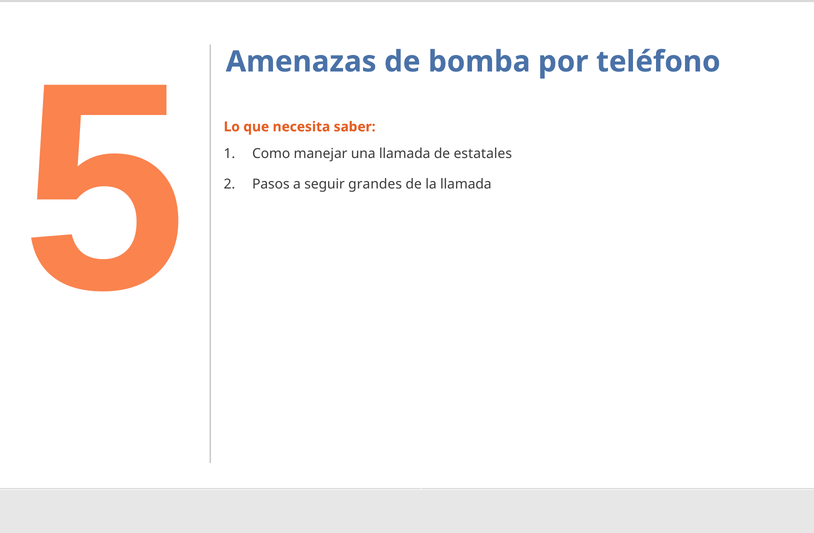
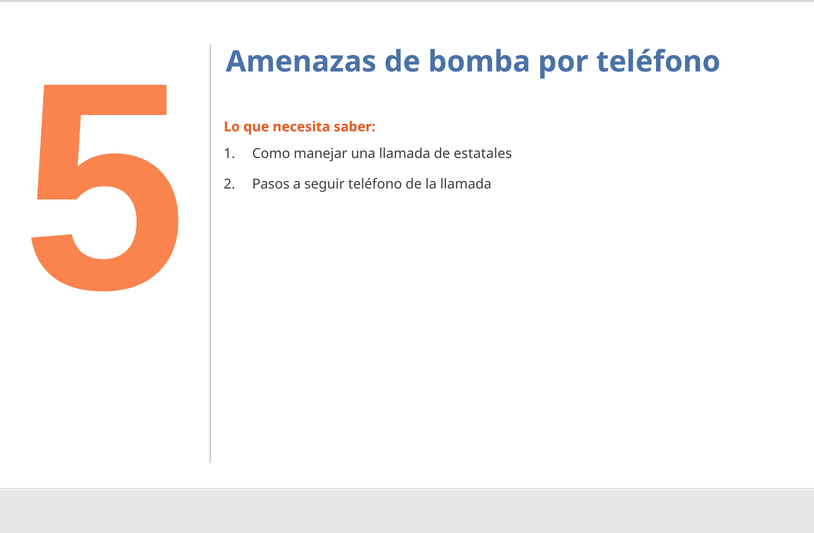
seguir grandes: grandes -> teléfono
